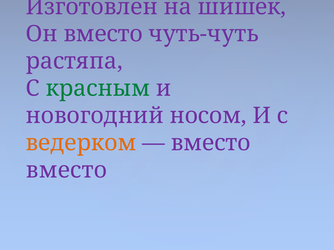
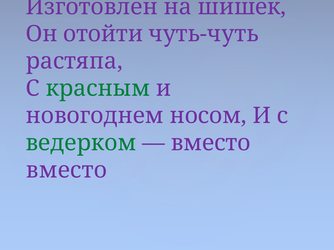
Он вместо: вместо -> отойти
новогодний: новогодний -> новогоднем
ведерком colour: orange -> green
